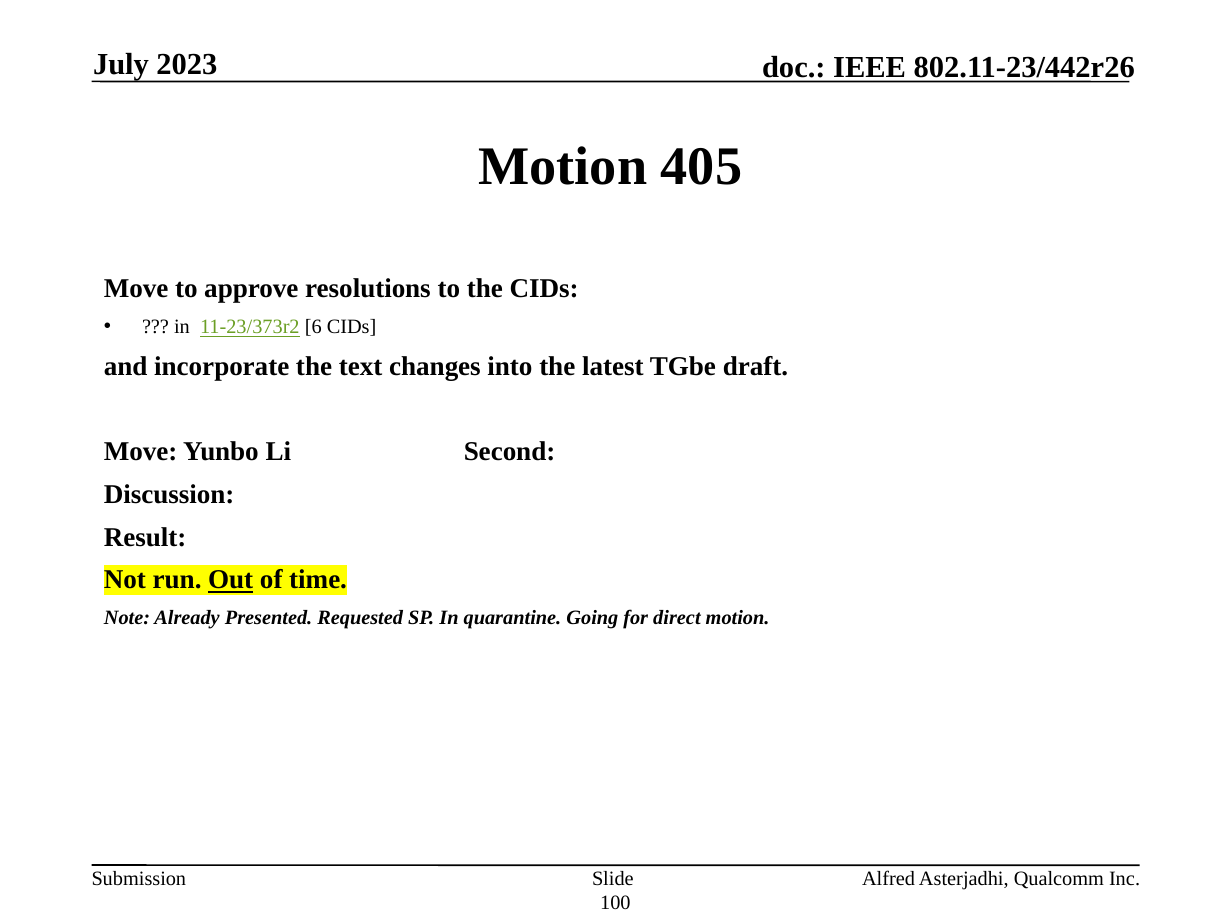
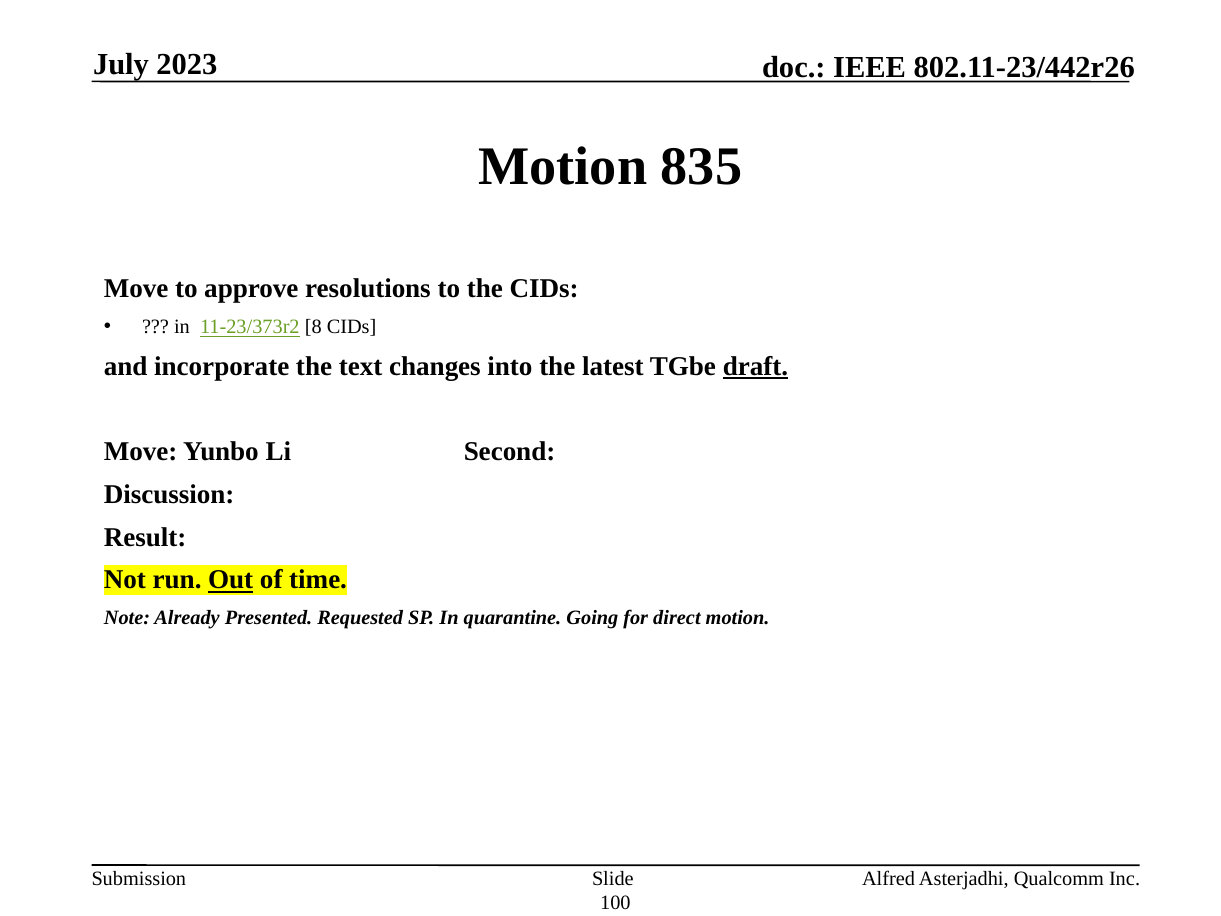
405: 405 -> 835
6: 6 -> 8
draft underline: none -> present
